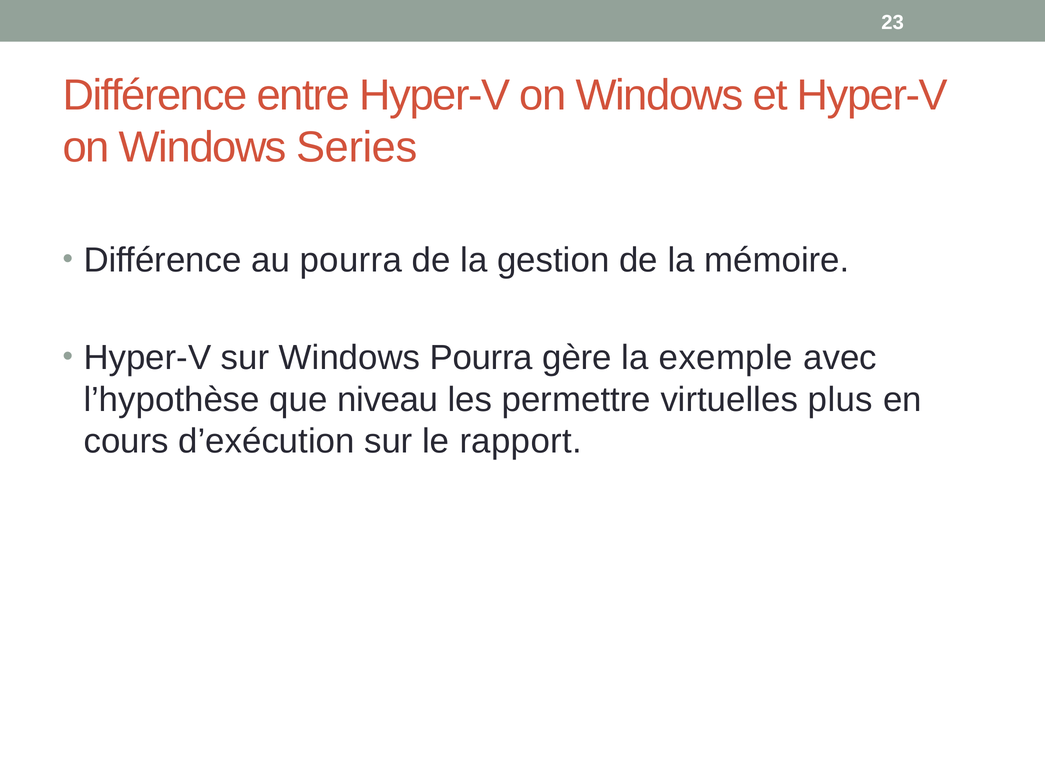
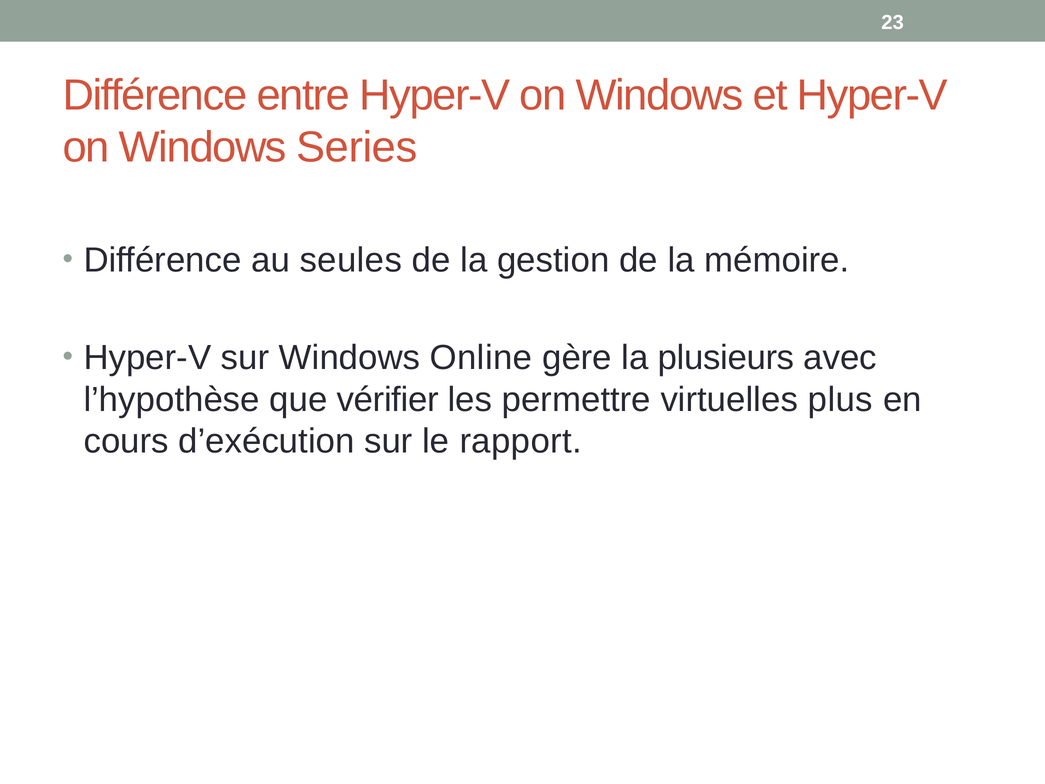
au pourra: pourra -> seules
Windows Pourra: Pourra -> Online
exemple: exemple -> plusieurs
niveau: niveau -> vérifier
